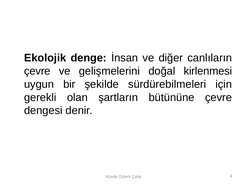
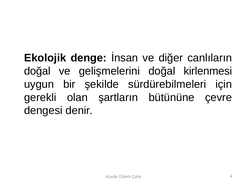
çevre at (37, 71): çevre -> doğal
